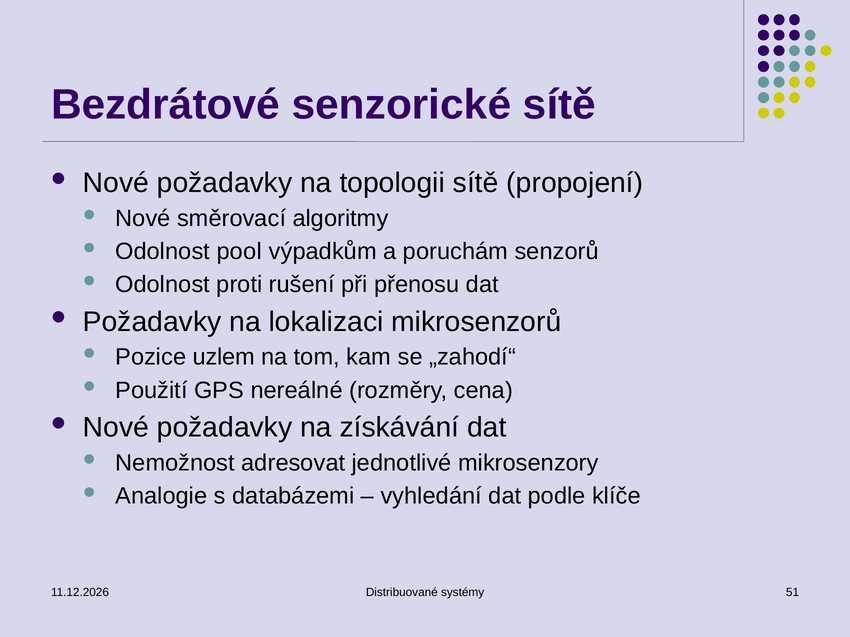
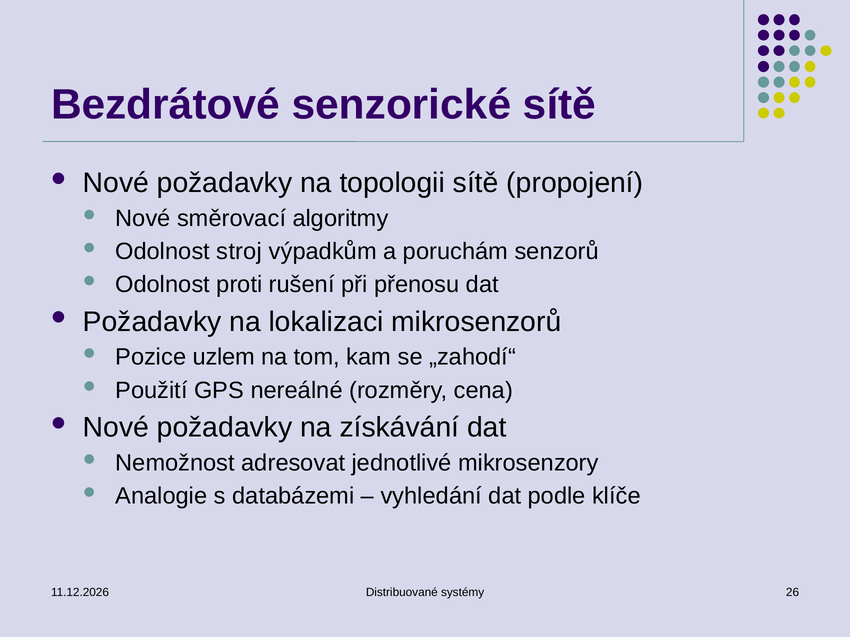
pool: pool -> stroj
51: 51 -> 26
